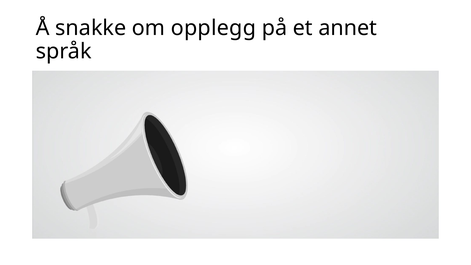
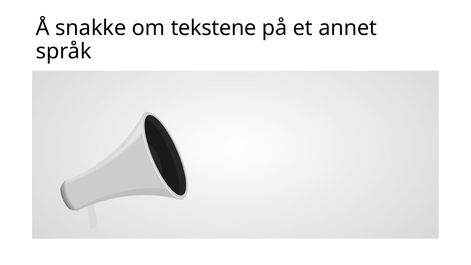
opplegg: opplegg -> tekstene
